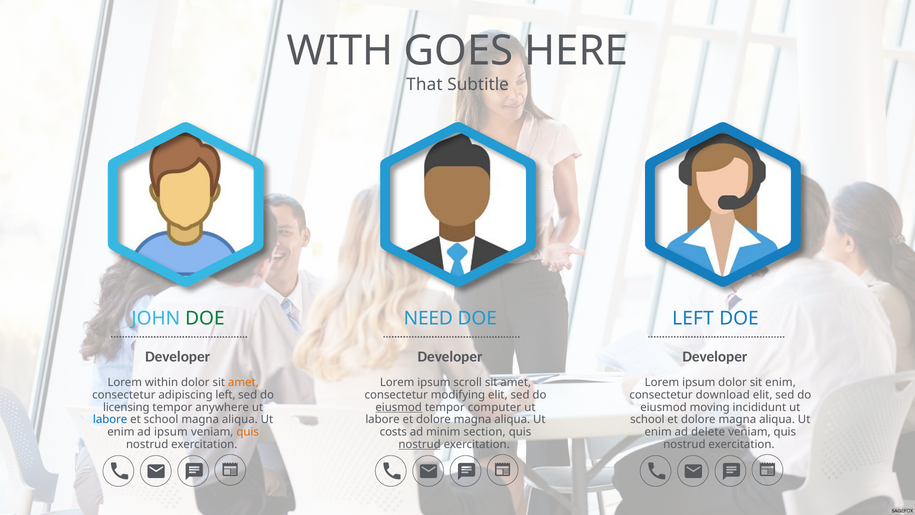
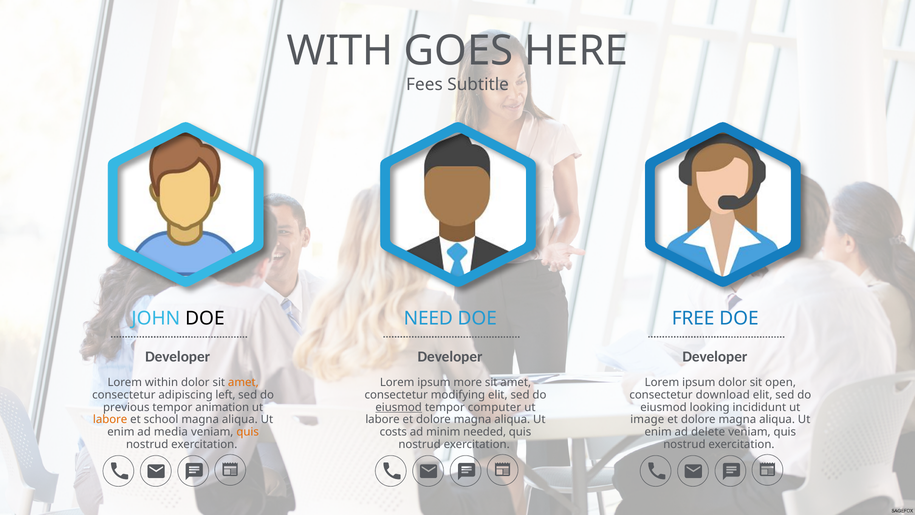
That: That -> Fees
DOE at (205, 318) colour: green -> black
LEFT at (693, 318): LEFT -> FREE
scroll: scroll -> more
sit enim: enim -> open
licensing: licensing -> previous
anywhere: anywhere -> animation
moving: moving -> looking
labore at (110, 419) colour: blue -> orange
school at (647, 419): school -> image
ad ipsum: ipsum -> media
section: section -> needed
nostrud at (420, 444) underline: present -> none
